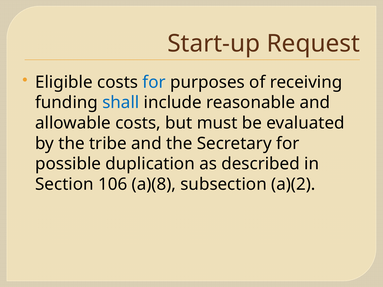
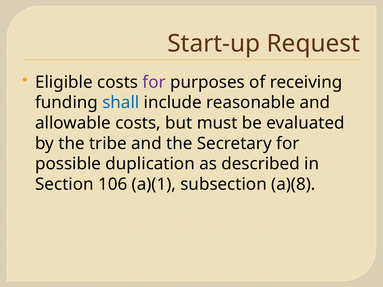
for at (154, 82) colour: blue -> purple
a)(8: a)(8 -> a)(1
a)(2: a)(2 -> a)(8
